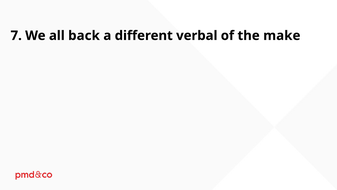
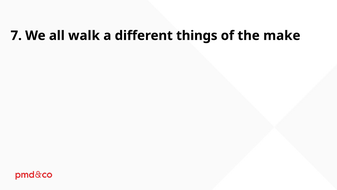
back: back -> walk
verbal: verbal -> things
